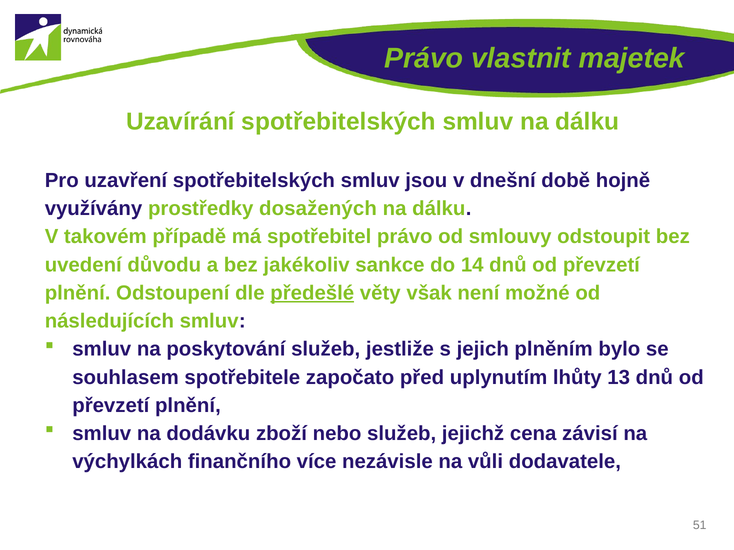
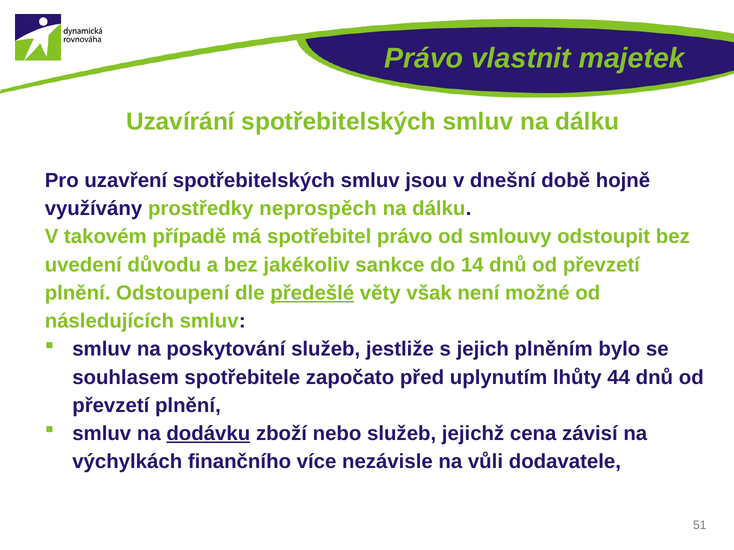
dosažených: dosažených -> neprospěch
13: 13 -> 44
dodávku underline: none -> present
